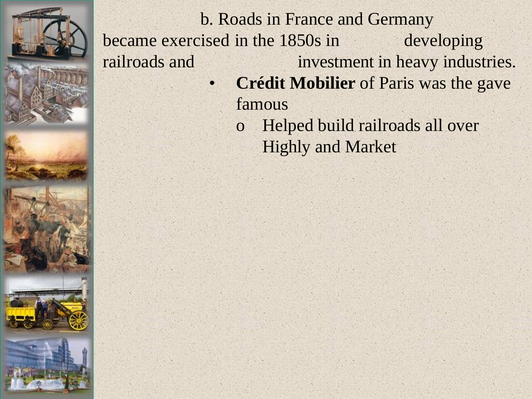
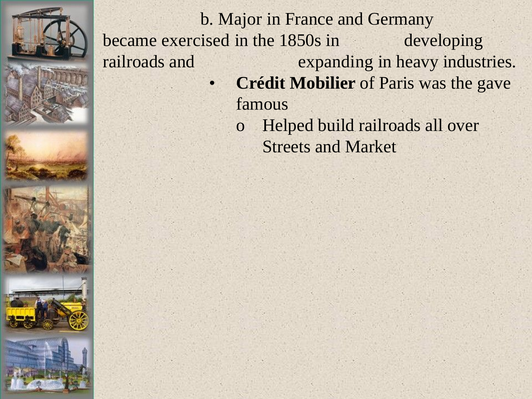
Roads: Roads -> Major
investment: investment -> expanding
Highly: Highly -> Streets
